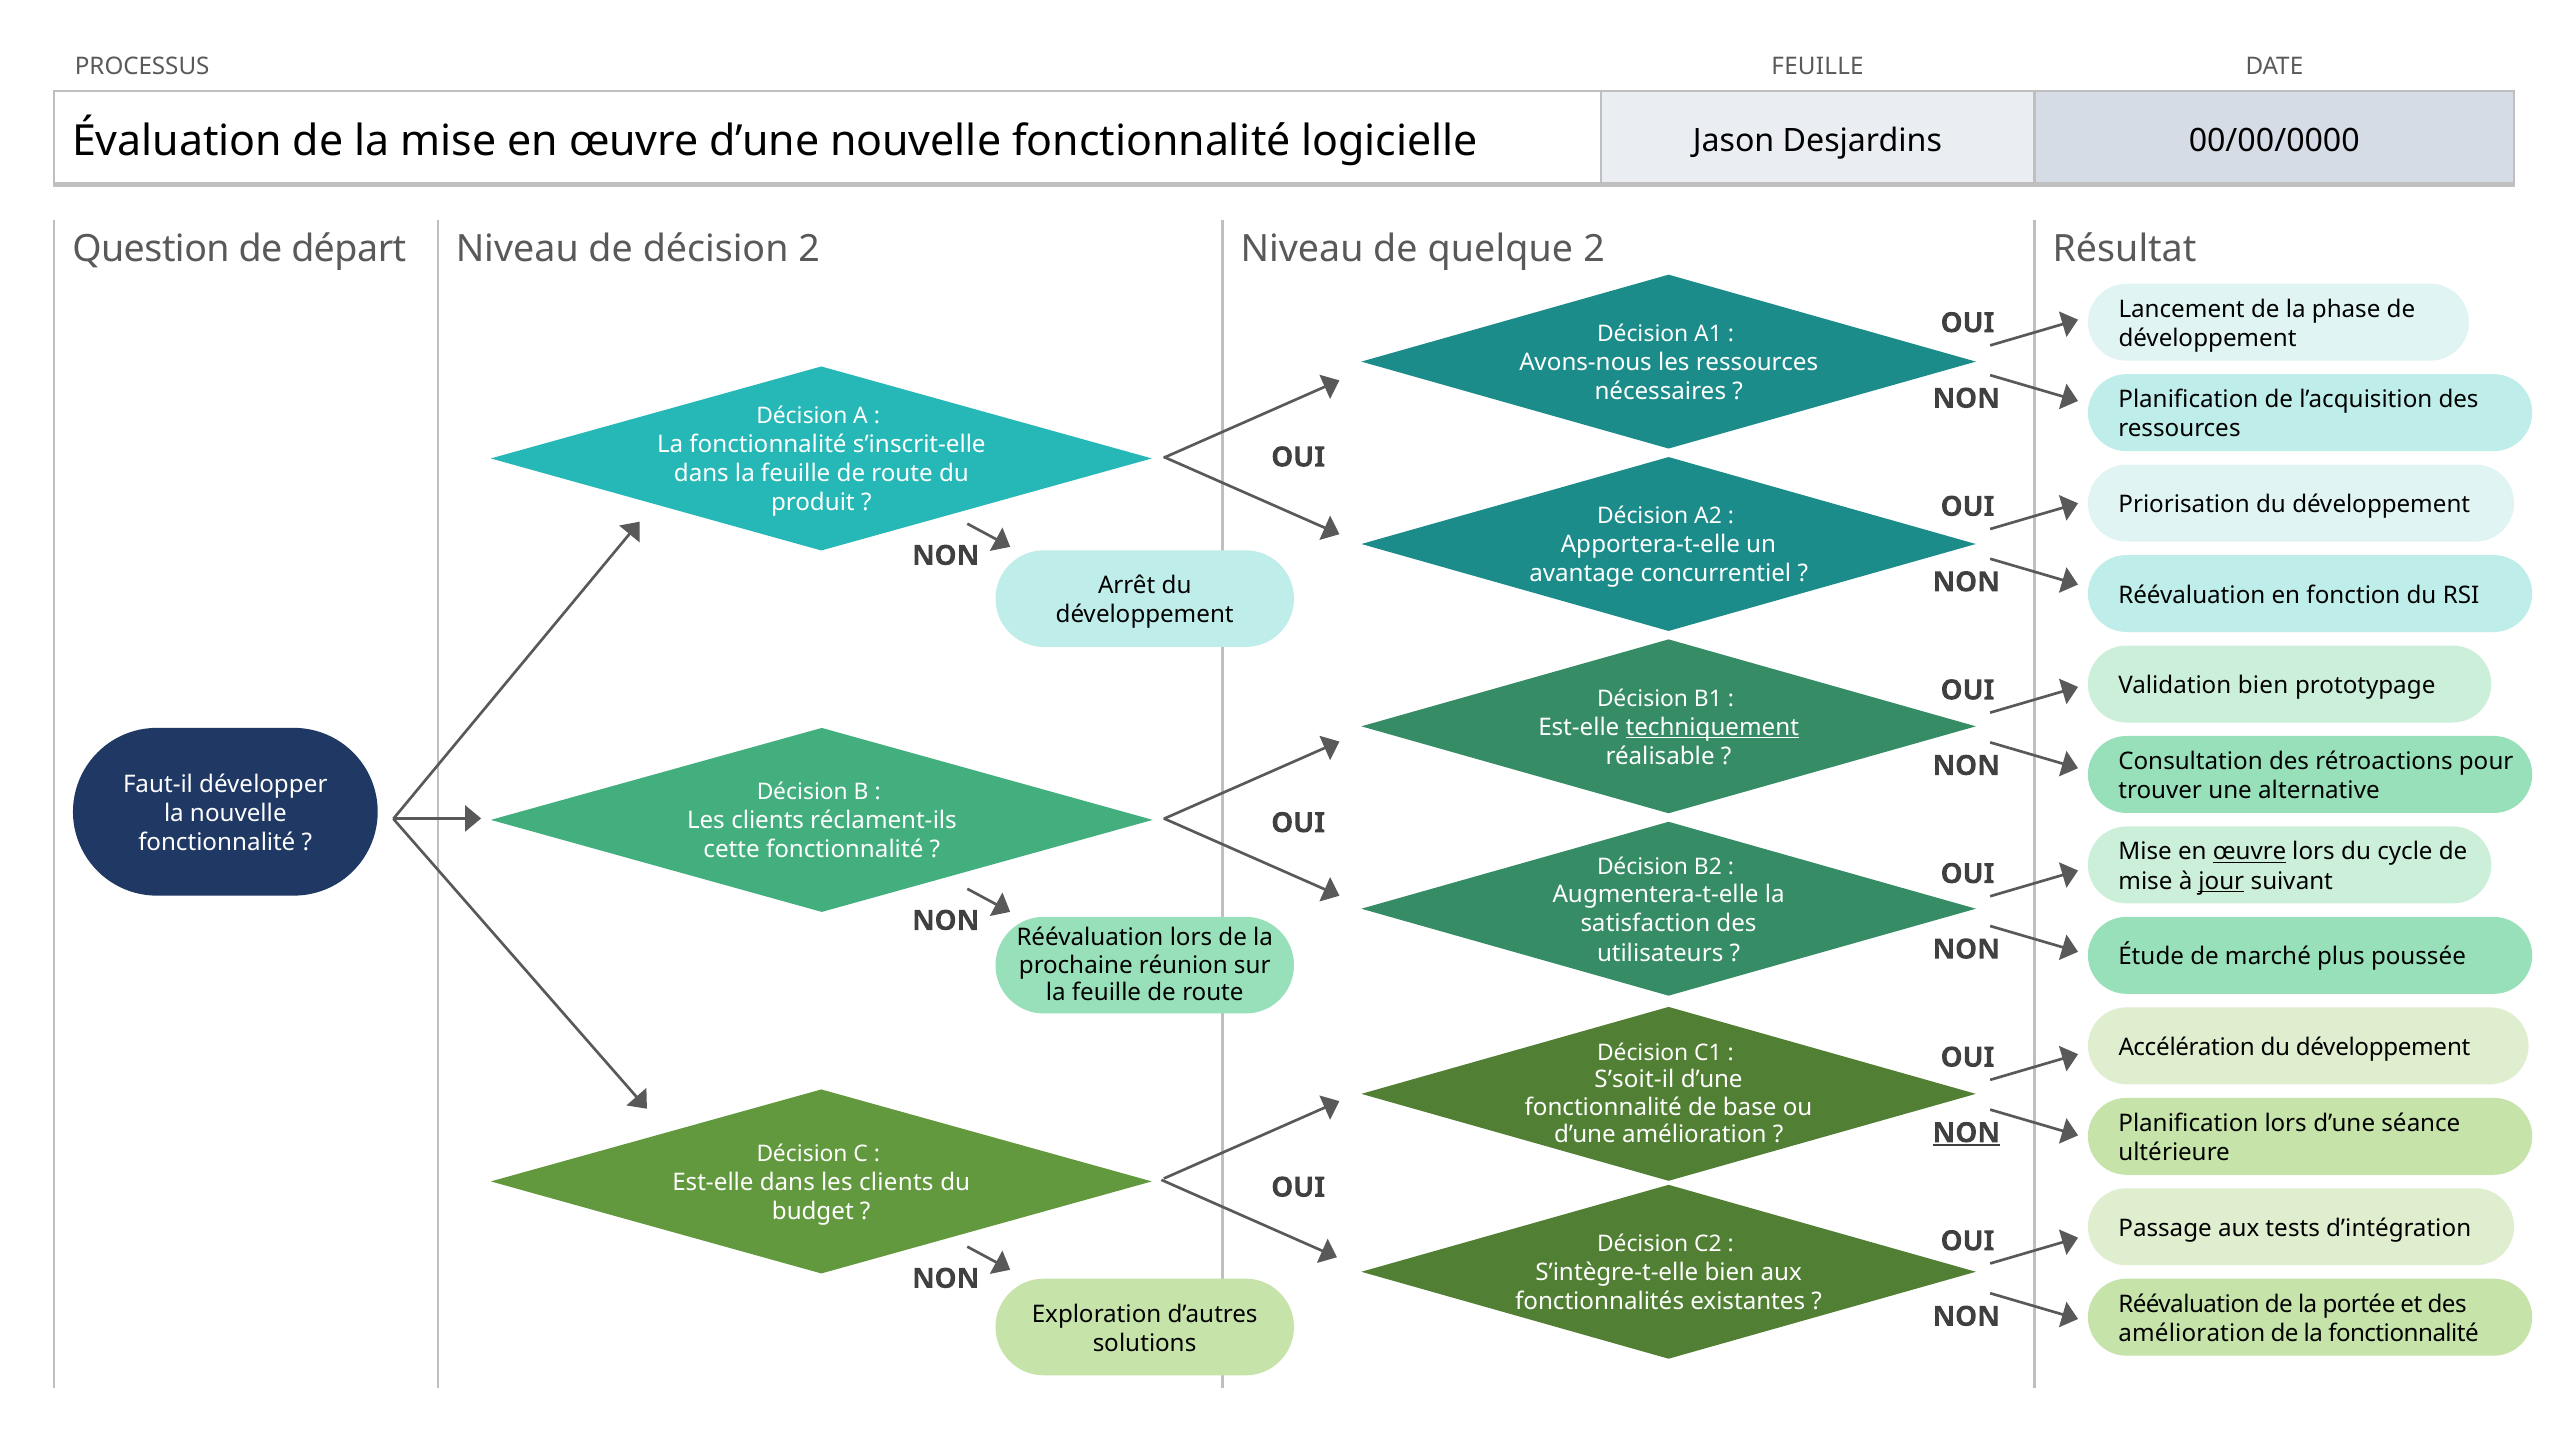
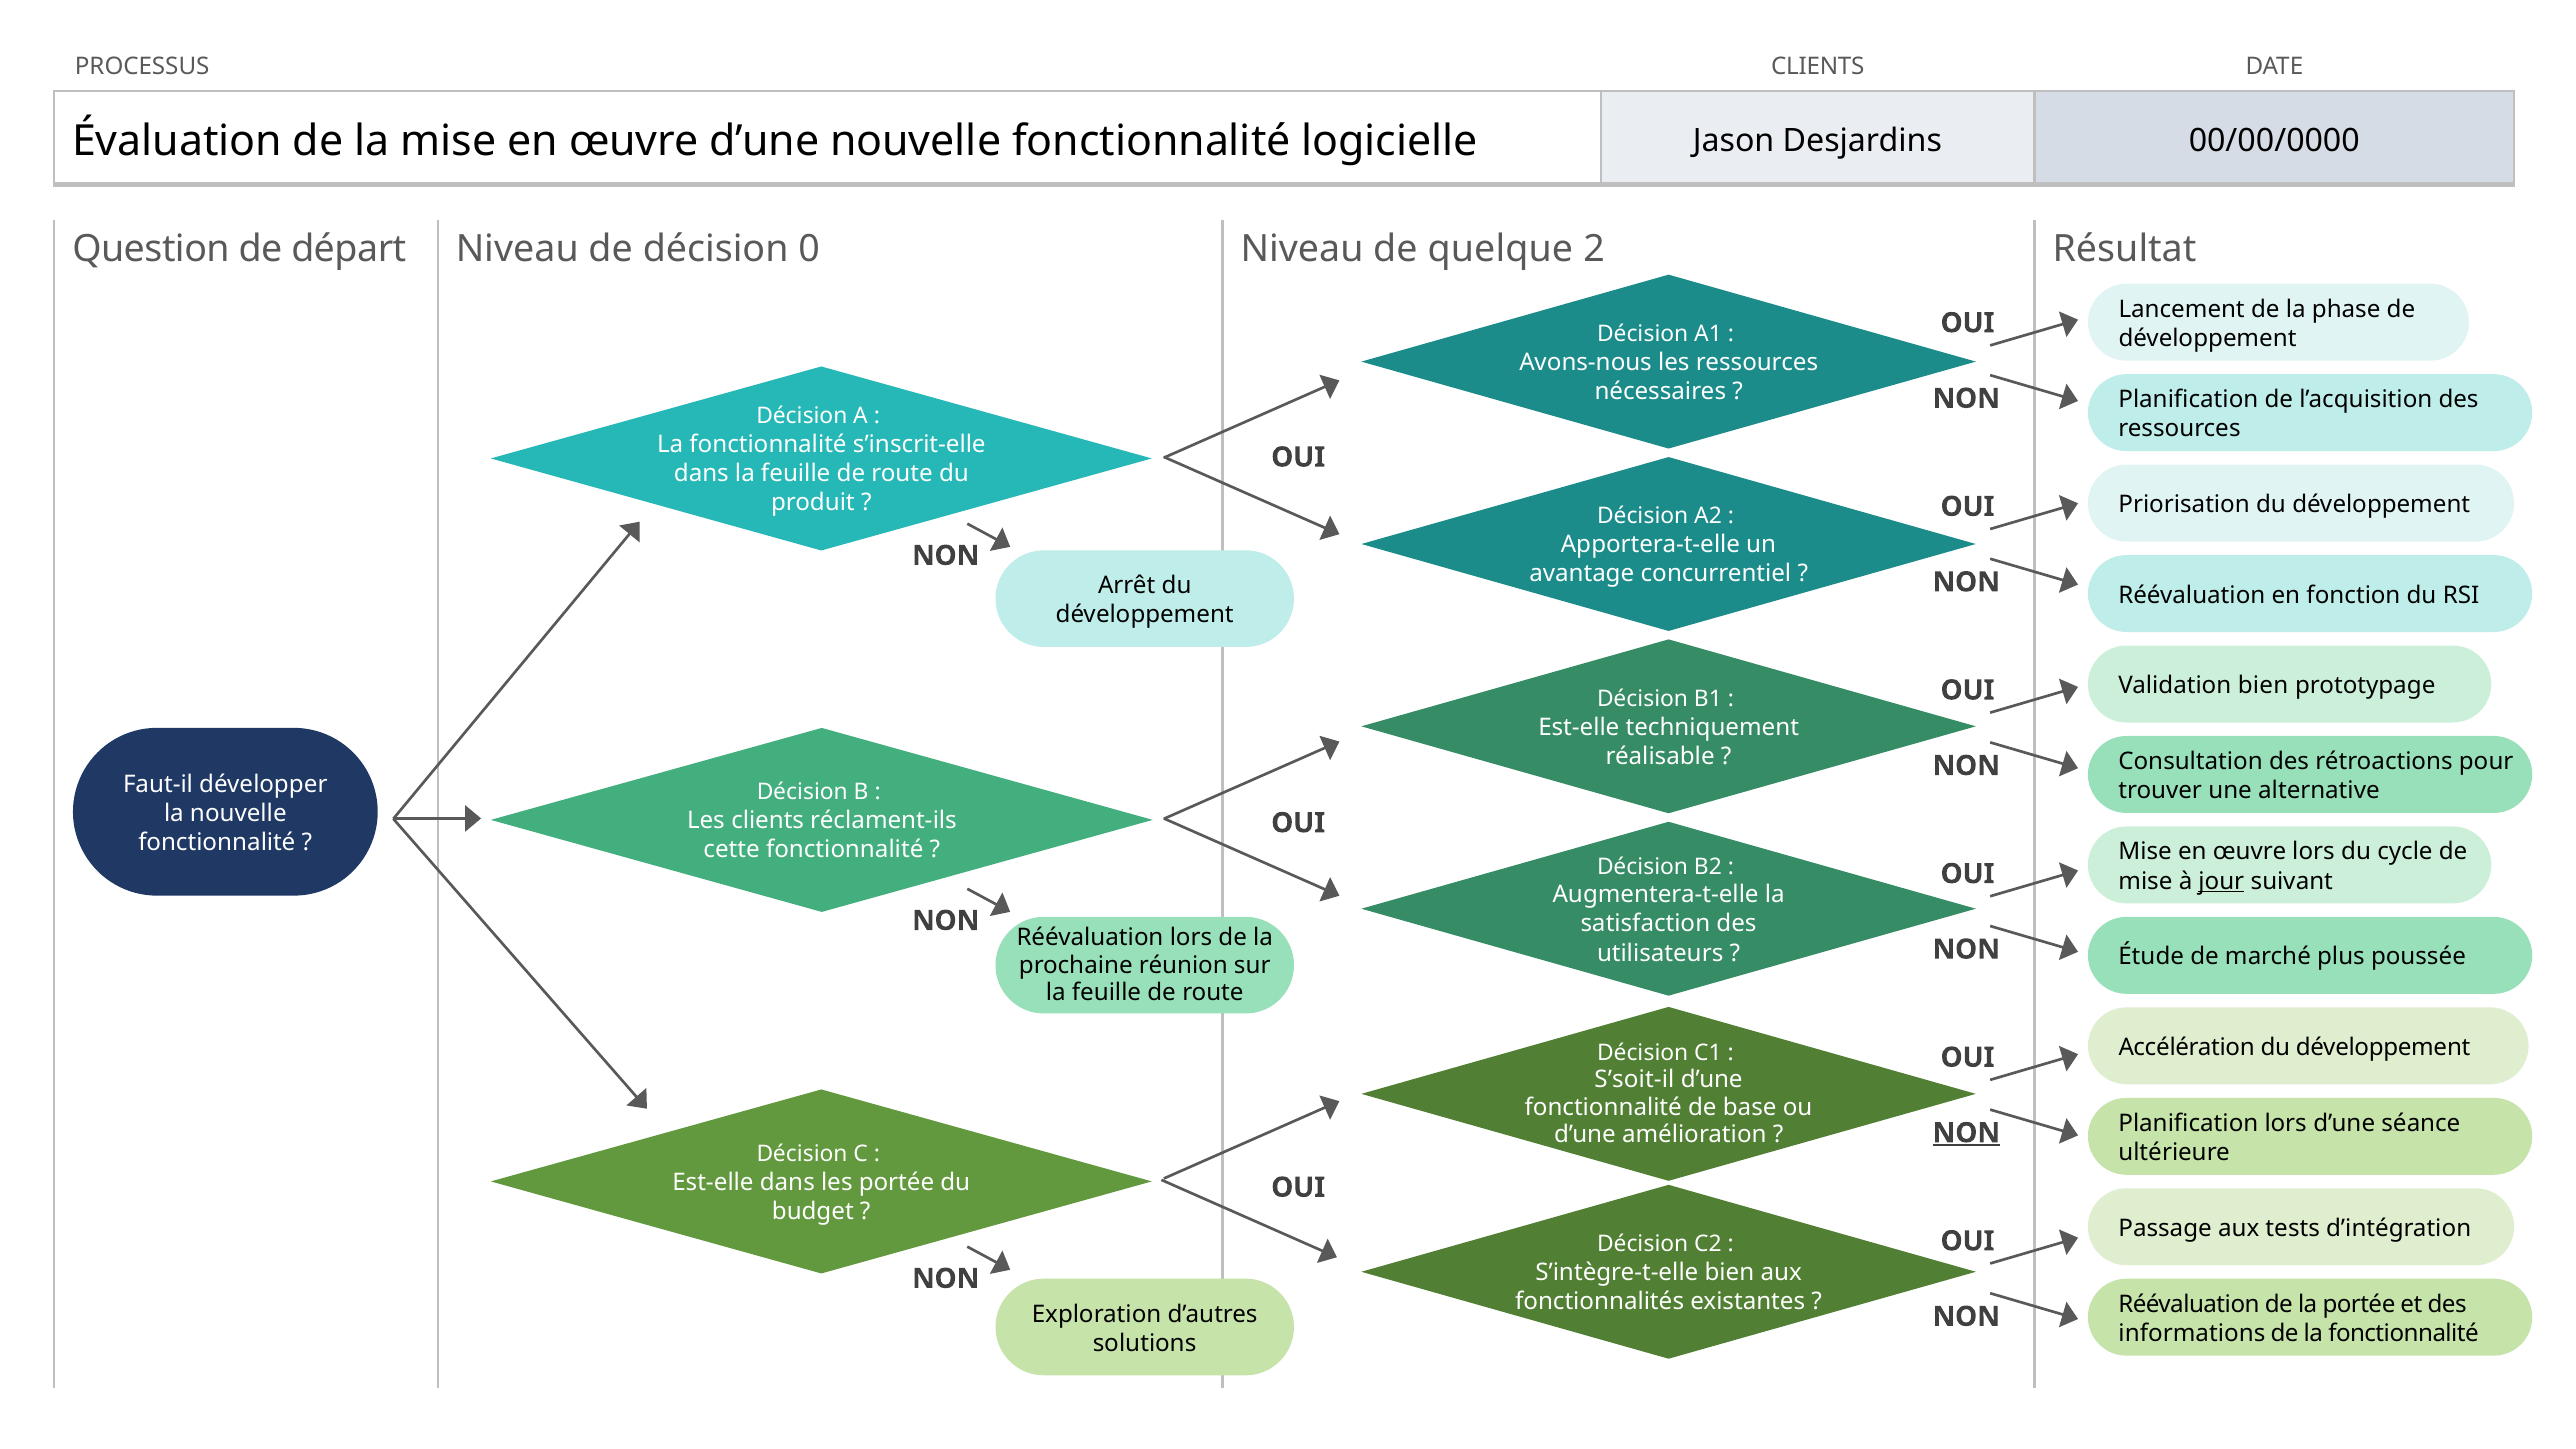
PROCESSUS FEUILLE: FEUILLE -> CLIENTS
décision 2: 2 -> 0
techniquement underline: present -> none
œuvre at (2250, 852) underline: present -> none
dans les clients: clients -> portée
amélioration at (2192, 1333): amélioration -> informations
